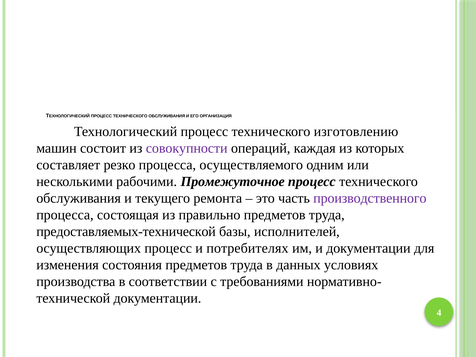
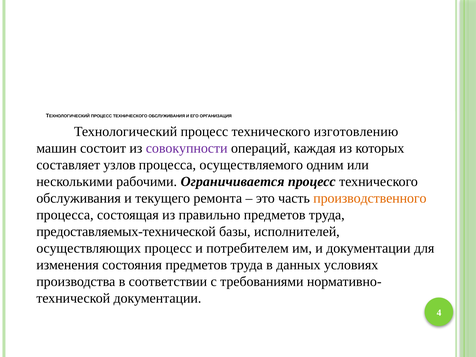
резко: резко -> узлов
Промежуточное: Промежуточное -> Ограничивается
производственного colour: purple -> orange
потребителях: потребителях -> потребителем
